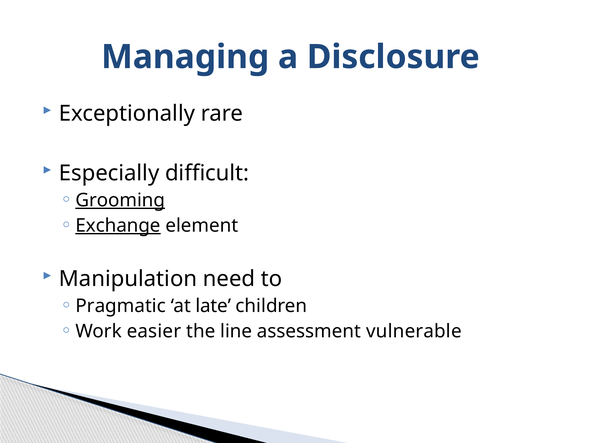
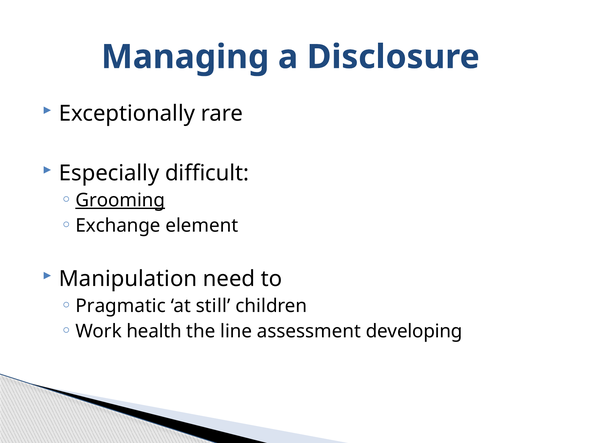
Exchange underline: present -> none
late: late -> still
easier: easier -> health
vulnerable: vulnerable -> developing
